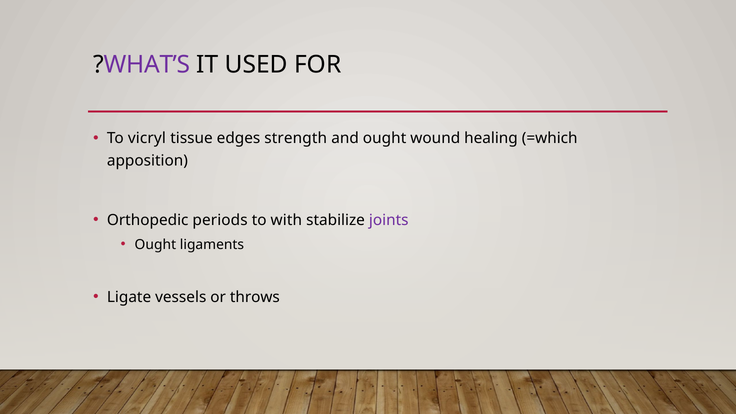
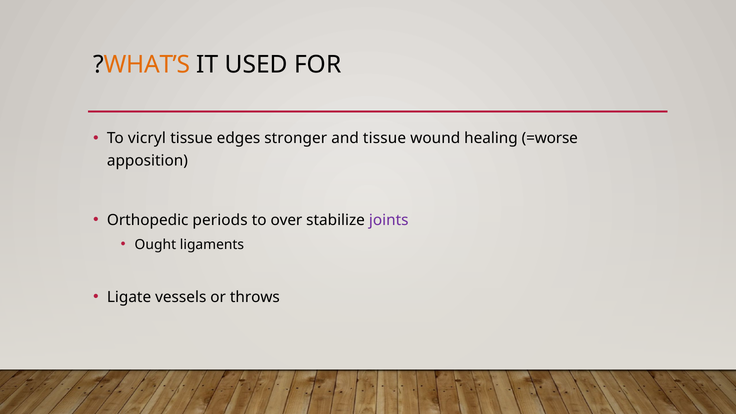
WHAT’S colour: purple -> orange
strength: strength -> stronger
and ought: ought -> tissue
=which: =which -> =worse
with: with -> over
